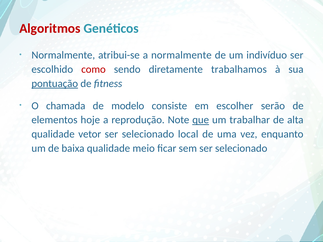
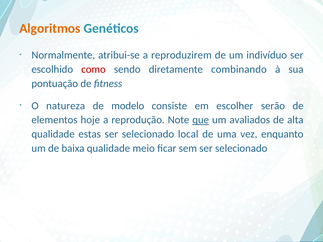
Algoritmos colour: red -> orange
a normalmente: normalmente -> reproduzirem
trabalhamos: trabalhamos -> combinando
pontuação underline: present -> none
chamada: chamada -> natureza
trabalhar: trabalhar -> avaliados
vetor: vetor -> estas
